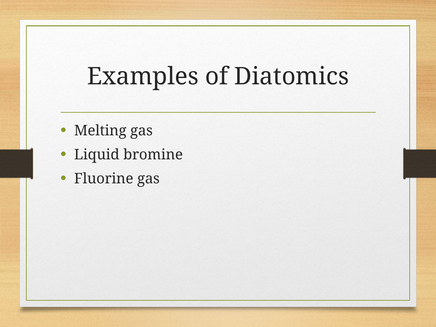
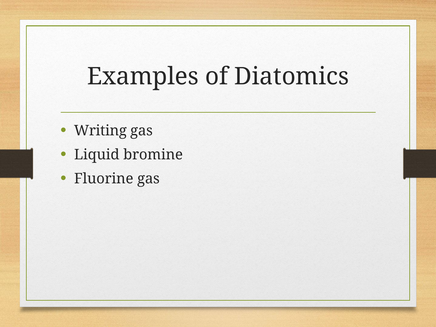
Melting: Melting -> Writing
